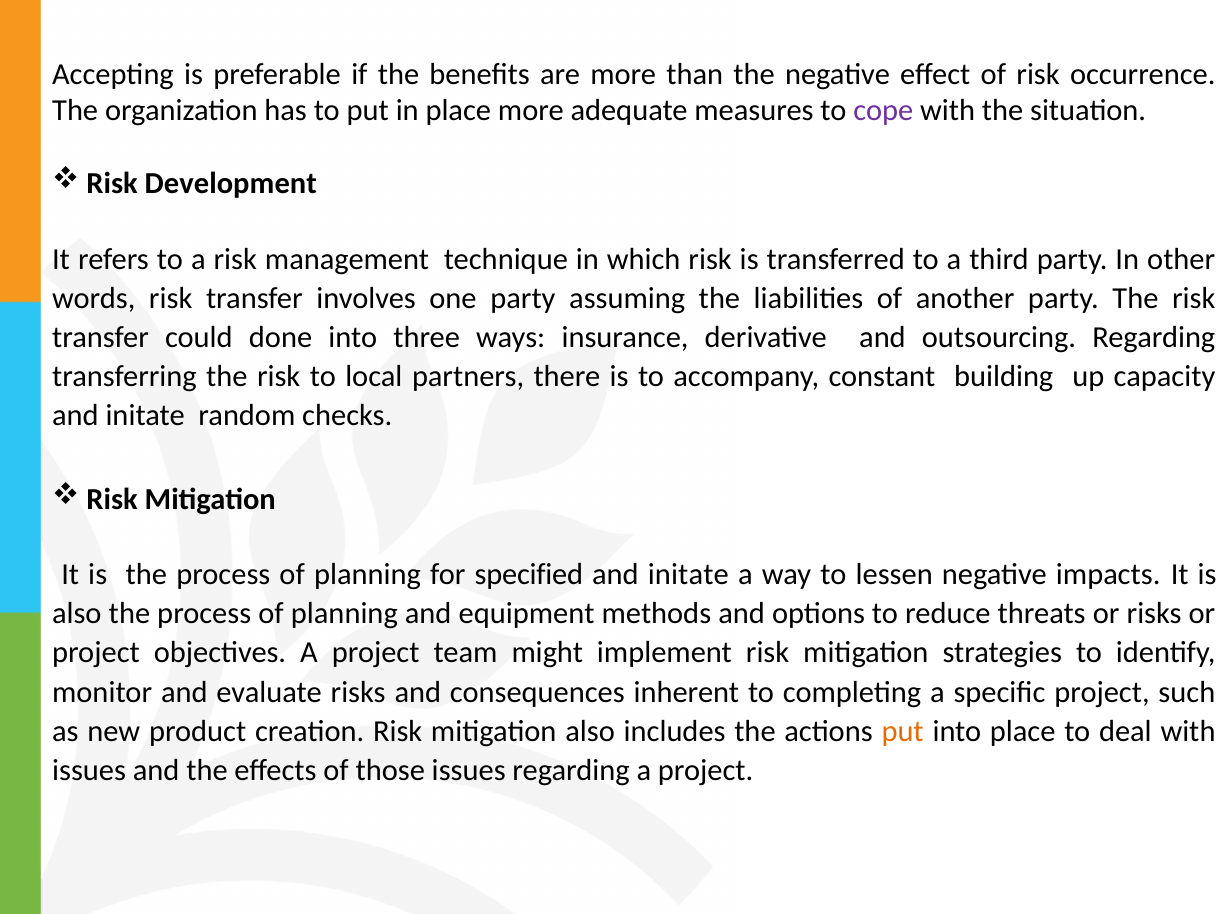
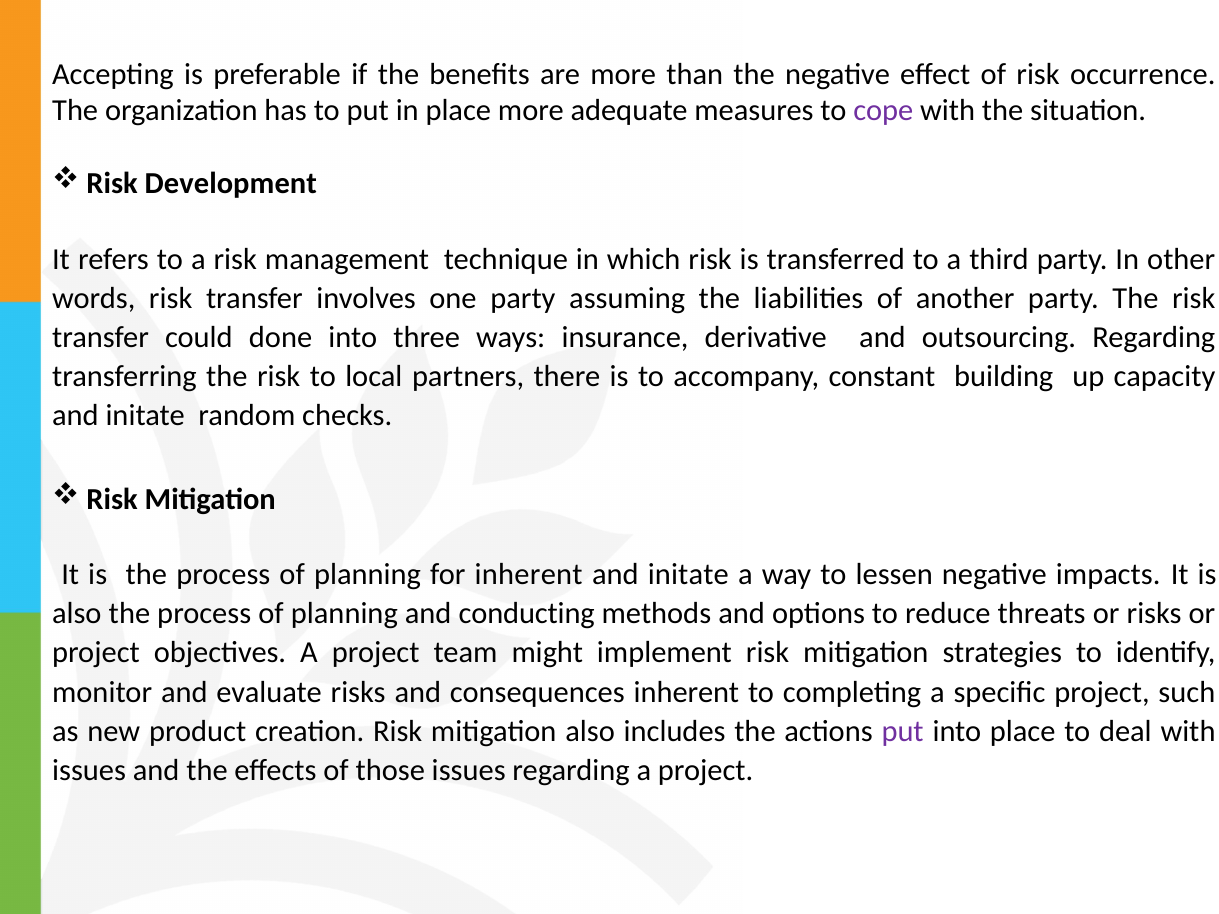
for specified: specified -> inherent
equipment: equipment -> conducting
put at (903, 731) colour: orange -> purple
